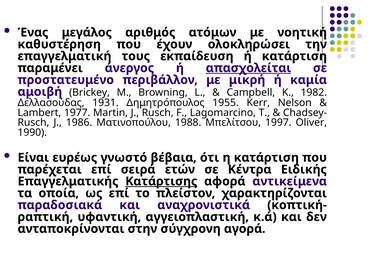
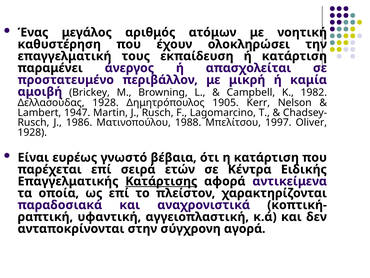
απασχολείται underline: present -> none
Δελλασούδας 1931: 1931 -> 1928
1955: 1955 -> 1905
1977: 1977 -> 1947
1990 at (32, 132): 1990 -> 1928
